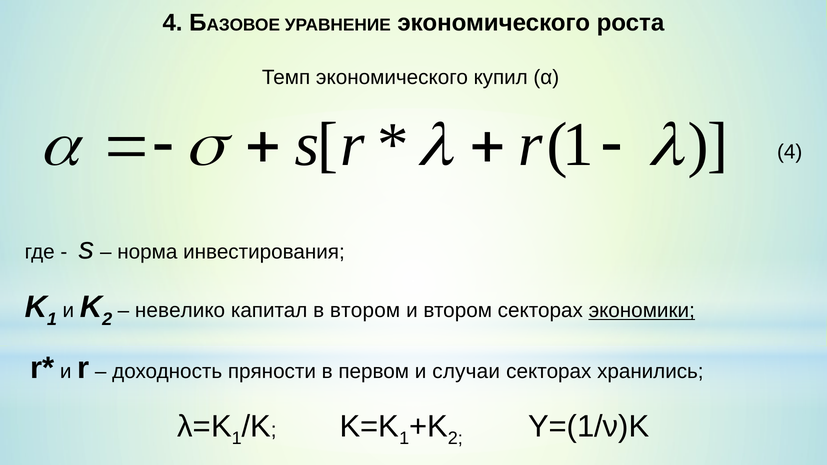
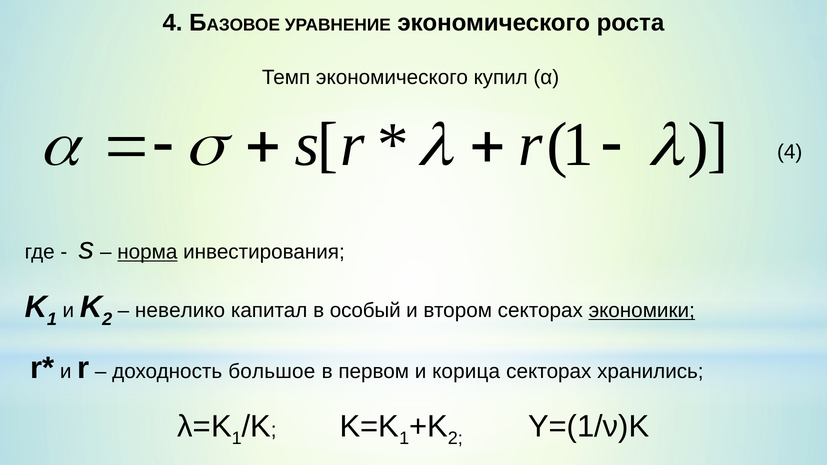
норма underline: none -> present
в втором: втором -> особый
пряности: пряности -> большое
случаи: случаи -> корица
